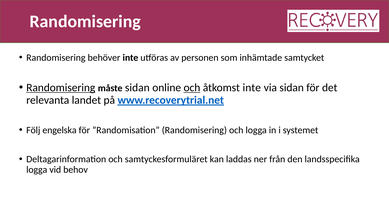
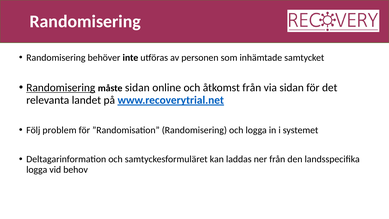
och at (192, 88) underline: present -> none
åtkomst inte: inte -> från
engelska: engelska -> problem
